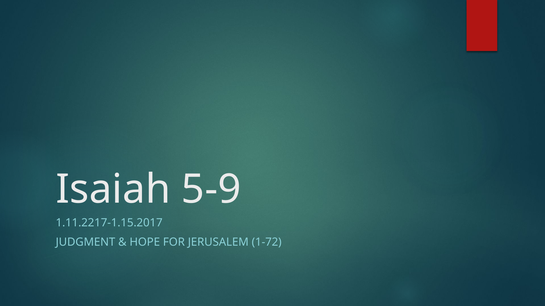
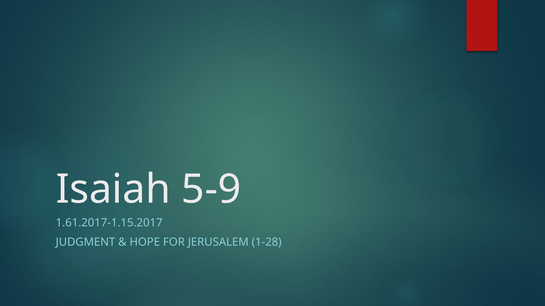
1.11.2217-1.15.2017: 1.11.2217-1.15.2017 -> 1.61.2017-1.15.2017
1-72: 1-72 -> 1-28
